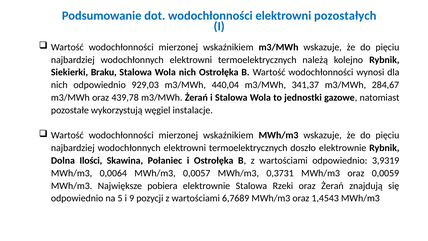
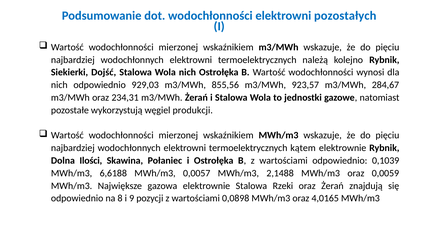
Braku: Braku -> Dojść
440,04: 440,04 -> 855,56
341,37: 341,37 -> 923,57
439,78: 439,78 -> 234,31
instalacje: instalacje -> produkcji
doszło: doszło -> kątem
3,9319: 3,9319 -> 0,1039
0,0064: 0,0064 -> 6,6188
0,3731: 0,3731 -> 2,1488
pobiera: pobiera -> gazowa
5: 5 -> 8
6,7689: 6,7689 -> 0,0898
1,4543: 1,4543 -> 4,0165
